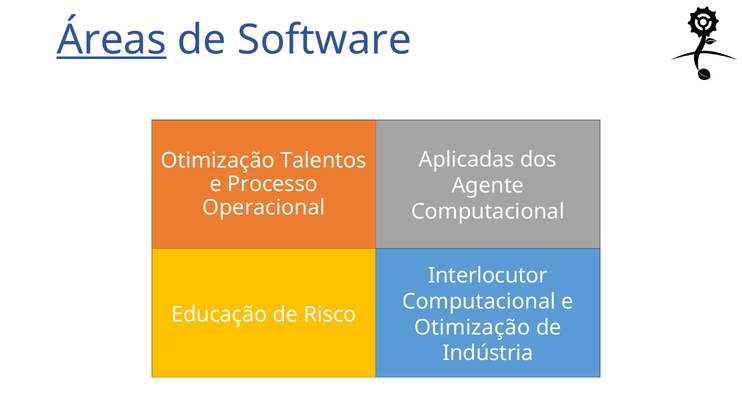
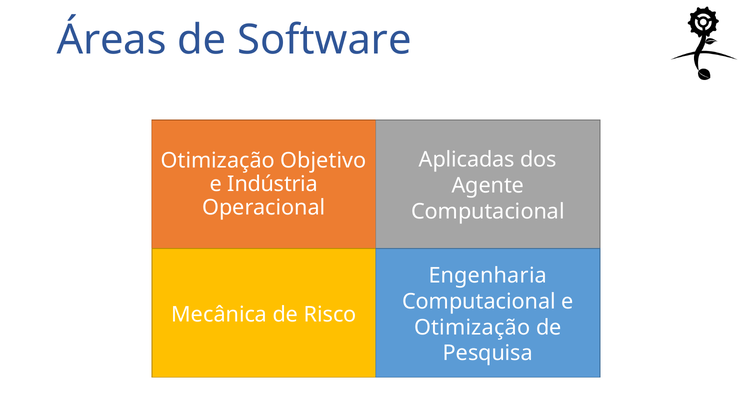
Áreas underline: present -> none
Talentos: Talentos -> Objetivo
Processo: Processo -> Indústria
Interlocutor: Interlocutor -> Engenharia
Educação: Educação -> Mecânica
Indústria: Indústria -> Pesquisa
